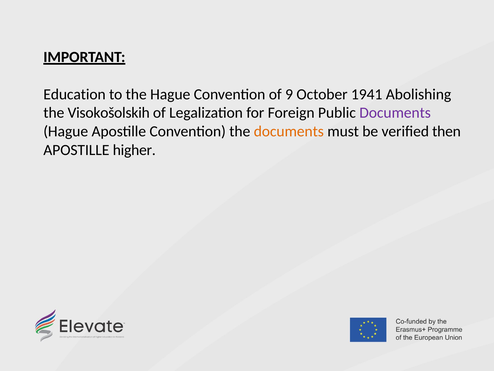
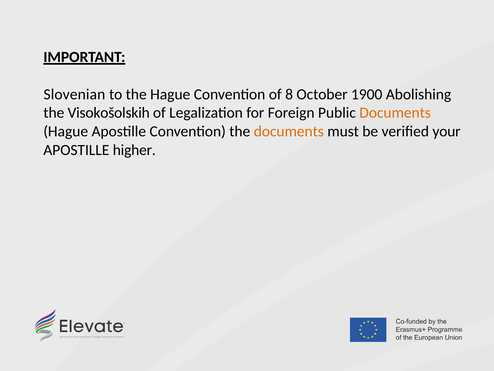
Education: Education -> Slovenian
9: 9 -> 8
1941: 1941 -> 1900
Documents at (395, 113) colour: purple -> orange
then: then -> your
